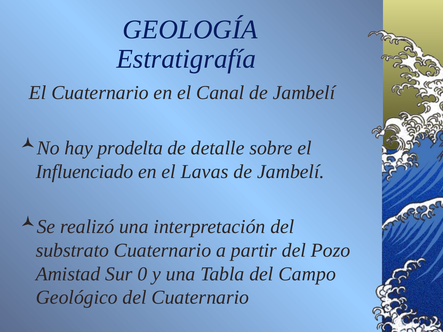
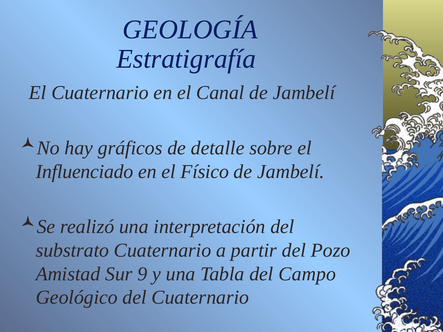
prodelta: prodelta -> gráficos
Lavas: Lavas -> Físico
0: 0 -> 9
